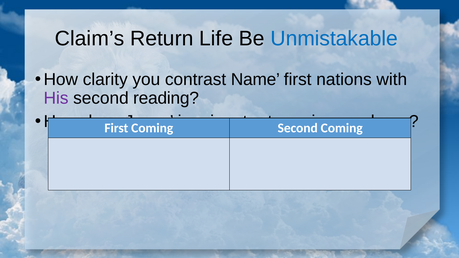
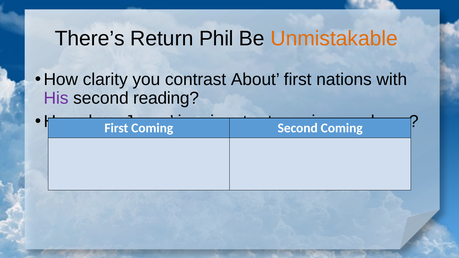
Claim’s: Claim’s -> There’s
Life: Life -> Phil
Unmistakable colour: blue -> orange
Name: Name -> About
